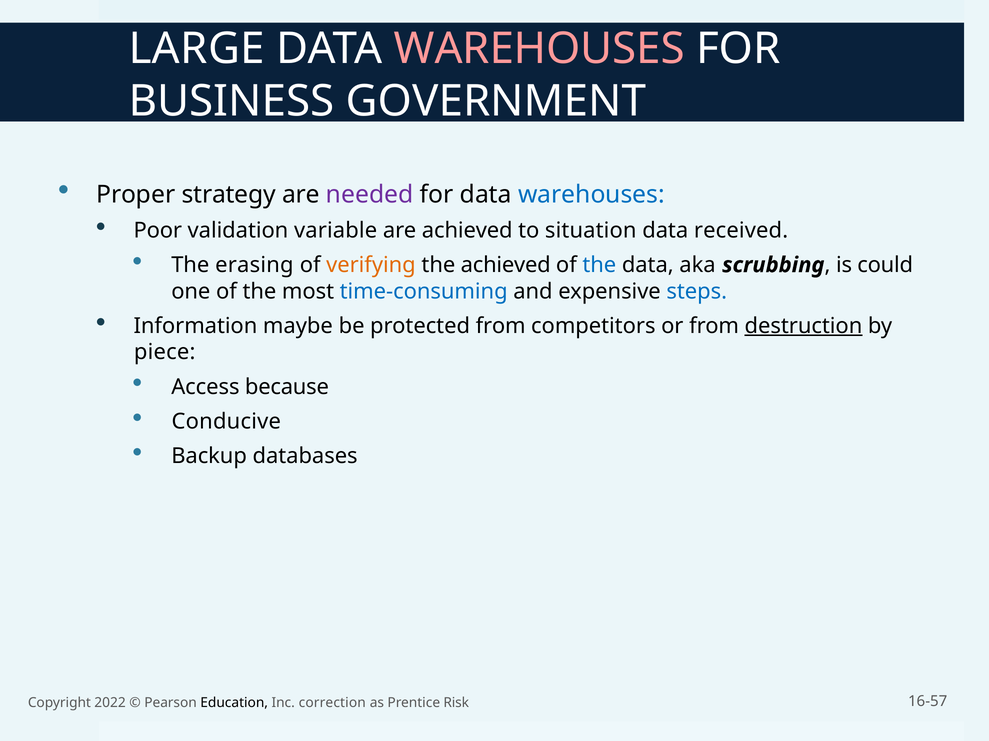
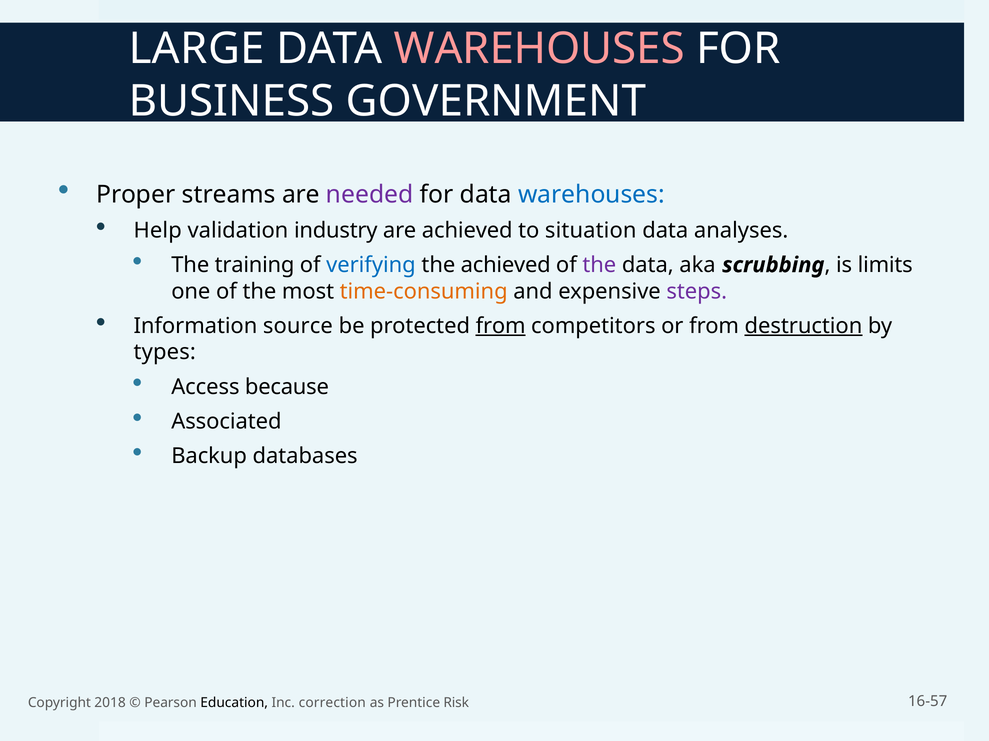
strategy: strategy -> streams
Poor: Poor -> Help
variable: variable -> industry
received: received -> analyses
erasing: erasing -> training
verifying colour: orange -> blue
the at (599, 265) colour: blue -> purple
could: could -> limits
time-consuming colour: blue -> orange
steps colour: blue -> purple
maybe: maybe -> source
from at (501, 326) underline: none -> present
piece: piece -> types
Conducive: Conducive -> Associated
2022: 2022 -> 2018
